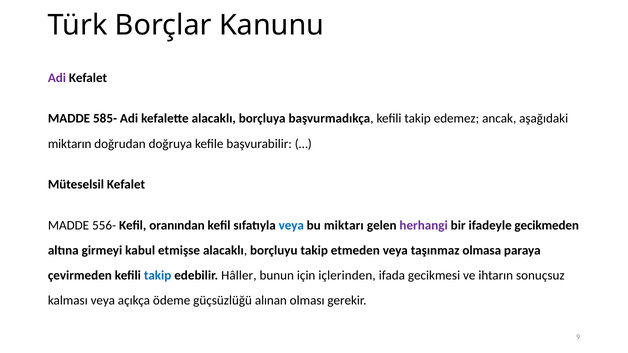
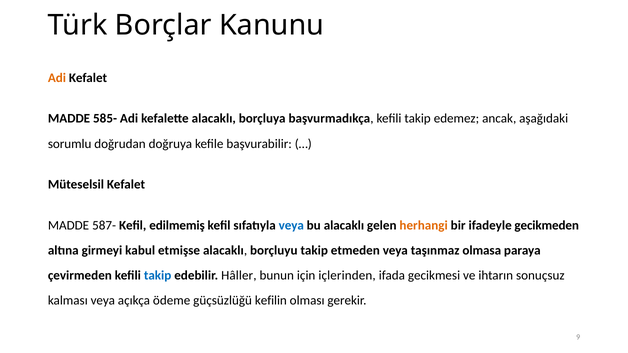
Adi at (57, 78) colour: purple -> orange
miktarın: miktarın -> sorumlu
556-: 556- -> 587-
oranından: oranından -> edilmemiş
bu miktarı: miktarı -> alacaklı
herhangi colour: purple -> orange
alınan: alınan -> kefilin
